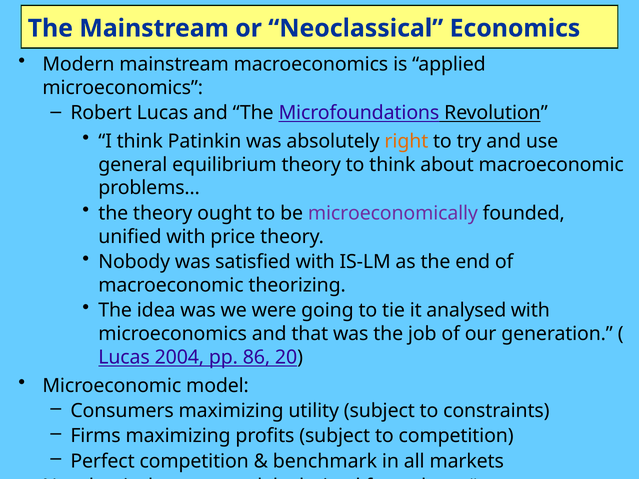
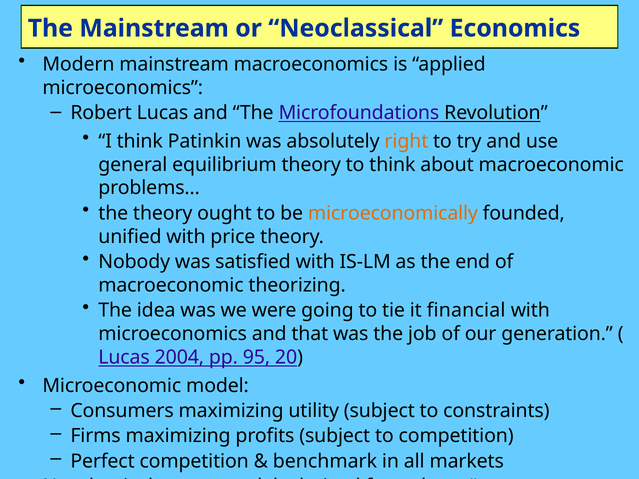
microeconomically colour: purple -> orange
analysed: analysed -> financial
86: 86 -> 95
